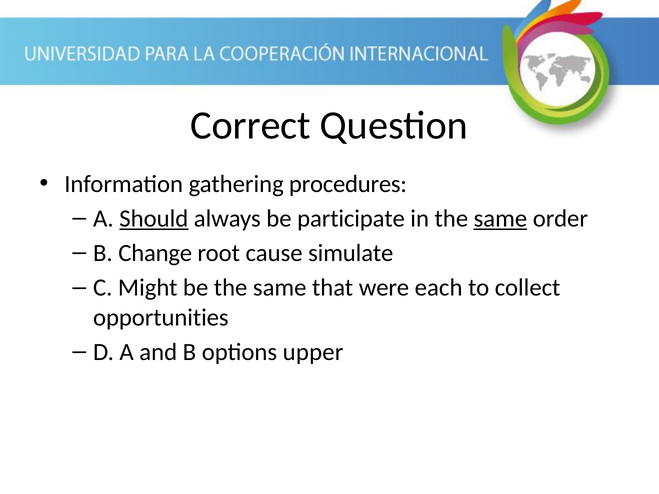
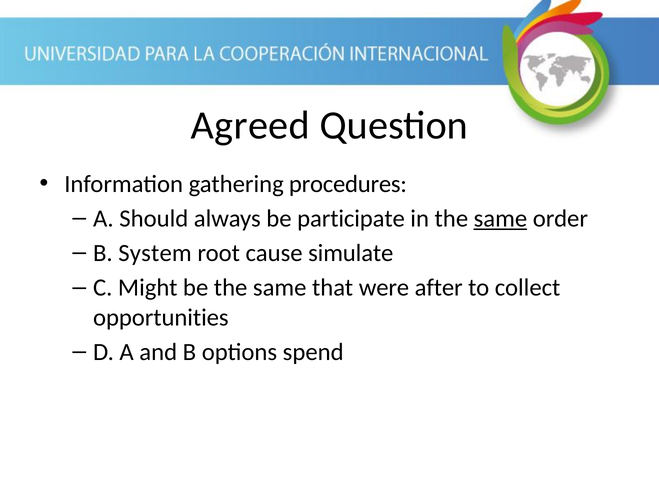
Correct: Correct -> Agreed
Should underline: present -> none
Change: Change -> System
each: each -> after
upper: upper -> spend
